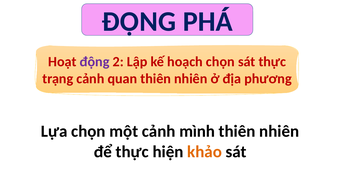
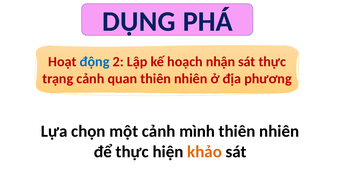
ĐỘNG at (139, 21): ĐỘNG -> DỤNG
động at (95, 62) colour: purple -> blue
hoạch chọn: chọn -> nhận
